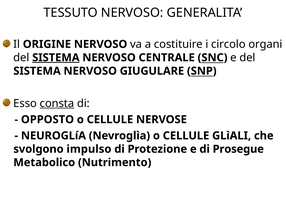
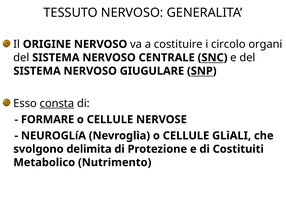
SISTEMA at (56, 57) underline: present -> none
OPPOSTO: OPPOSTO -> FORMARE
impulso: impulso -> delimita
Prosegue: Prosegue -> Costituiti
